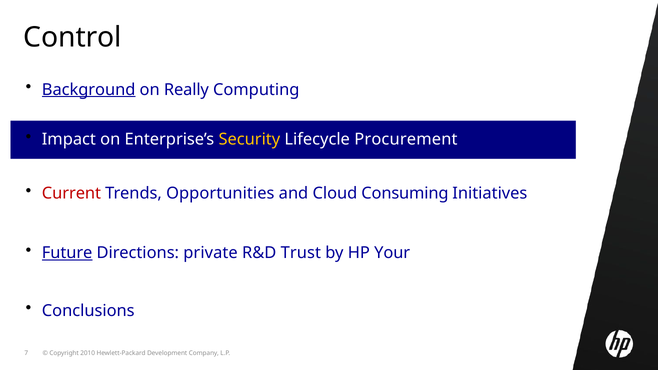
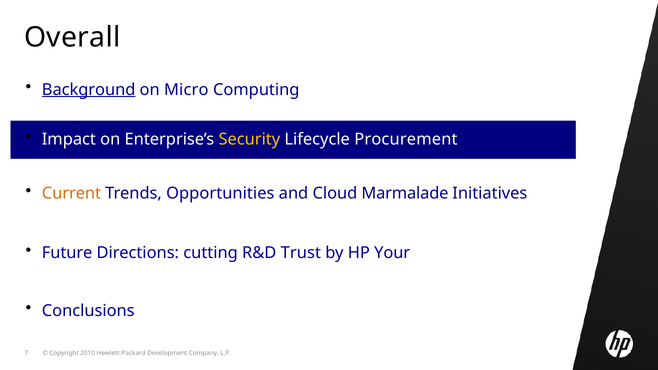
Control: Control -> Overall
Really: Really -> Micro
Current colour: red -> orange
Consuming: Consuming -> Marmalade
Future underline: present -> none
private: private -> cutting
